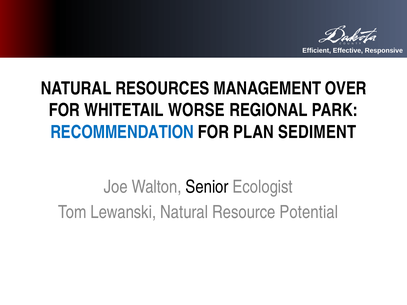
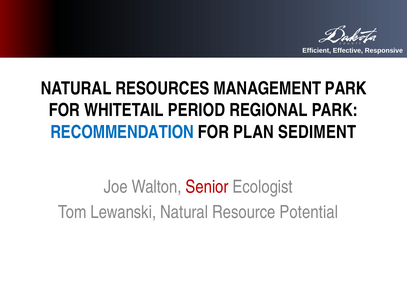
MANAGEMENT OVER: OVER -> PARK
WORSE: WORSE -> PERIOD
Senior colour: black -> red
